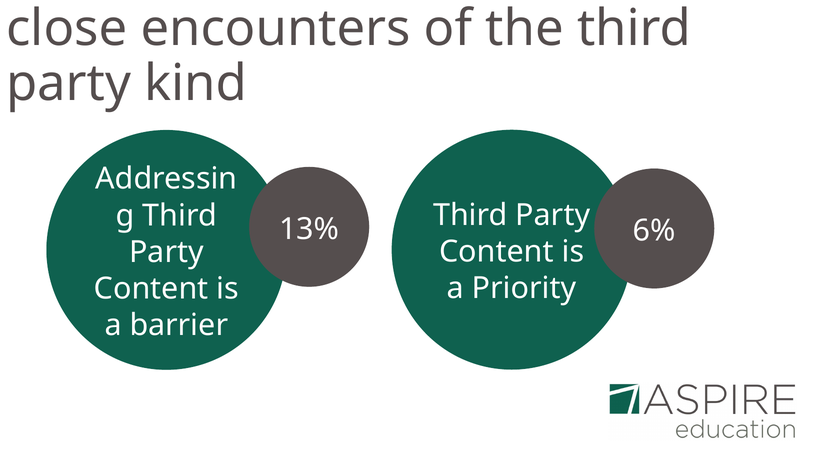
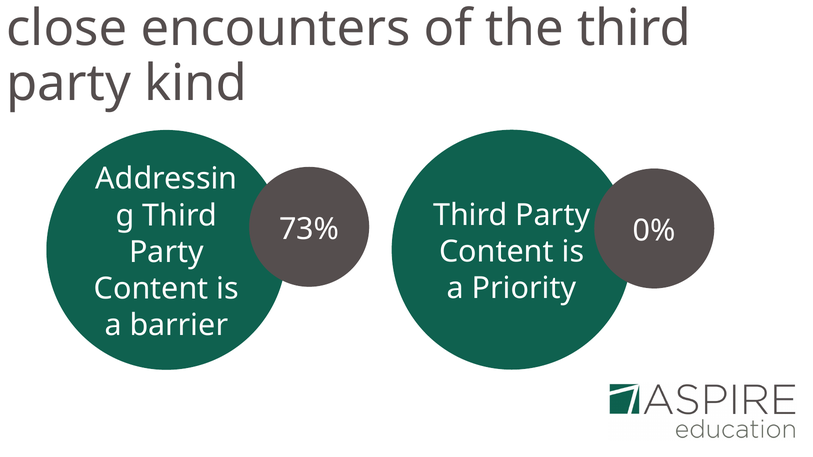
13%: 13% -> 73%
6%: 6% -> 0%
